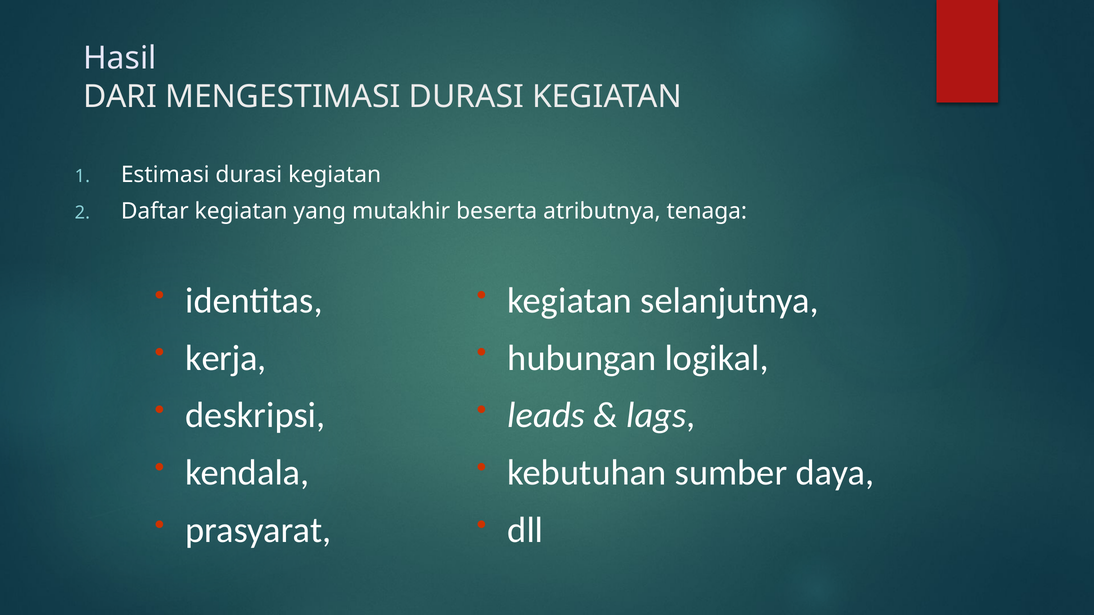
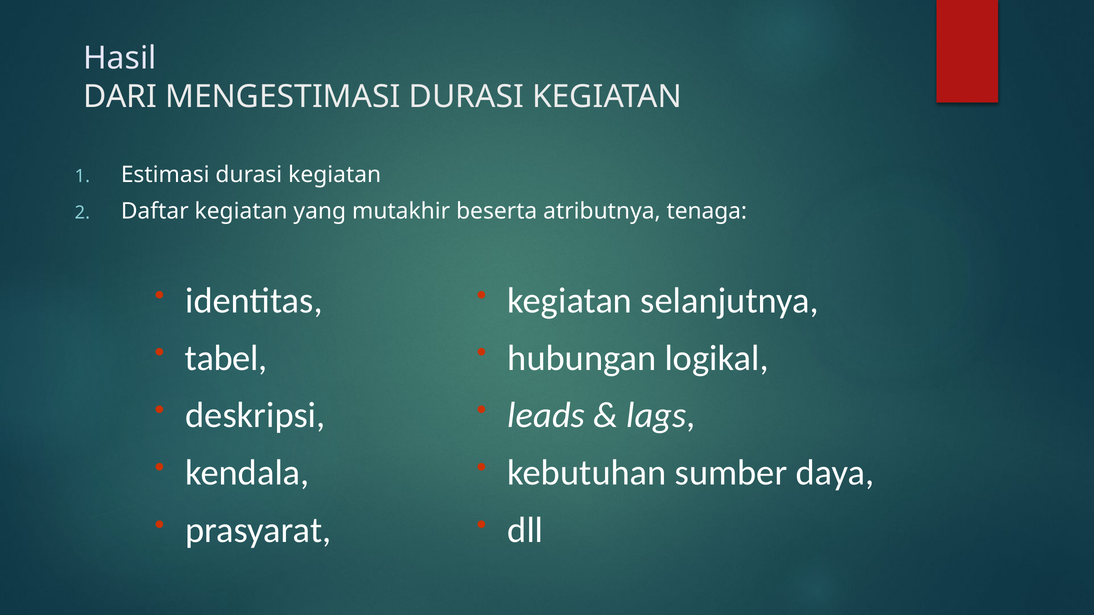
kerja: kerja -> tabel
